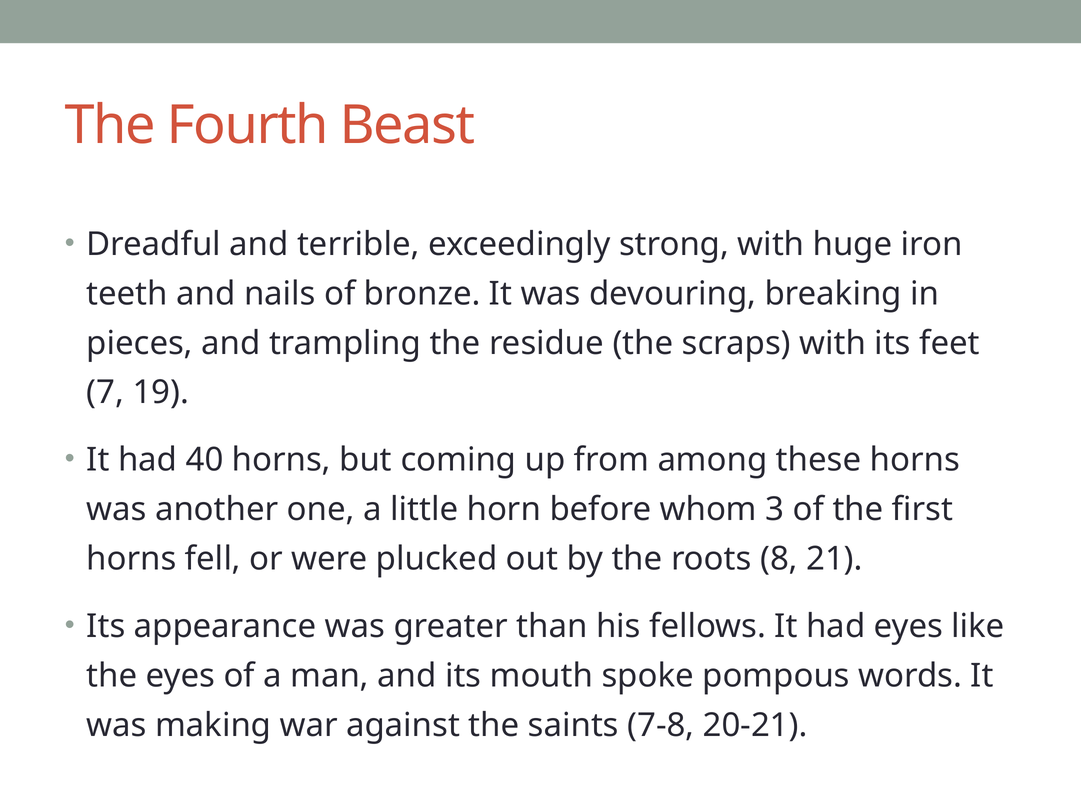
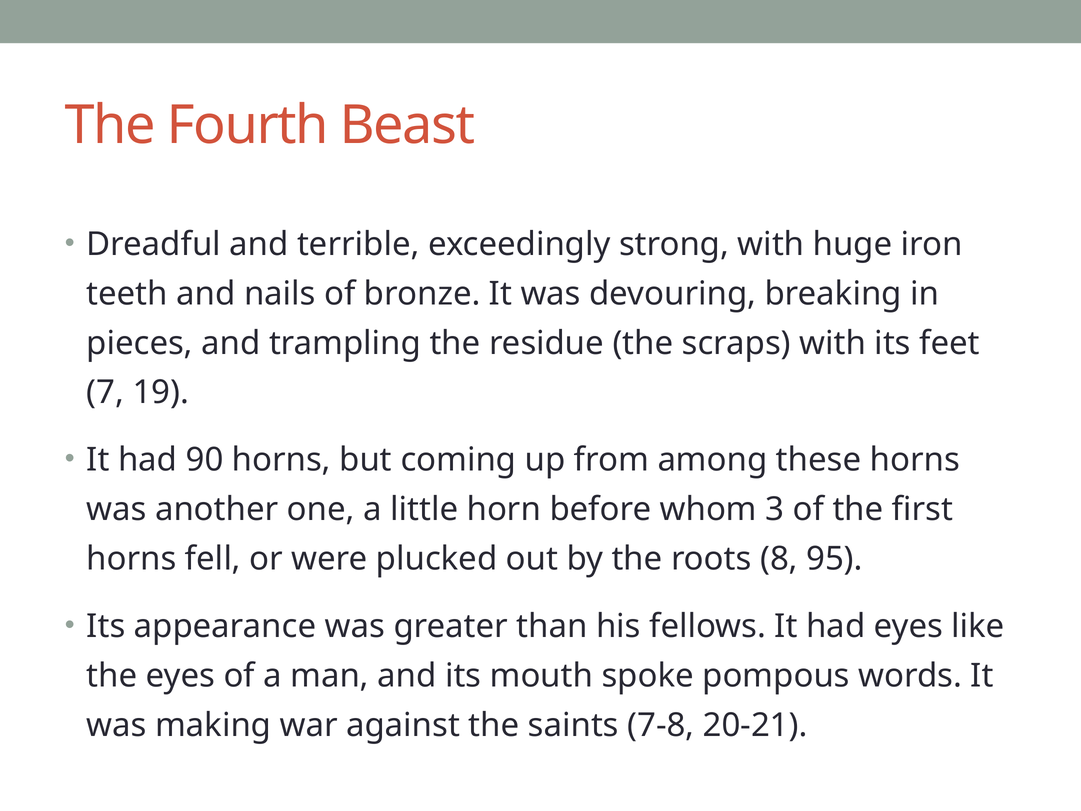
40: 40 -> 90
21: 21 -> 95
